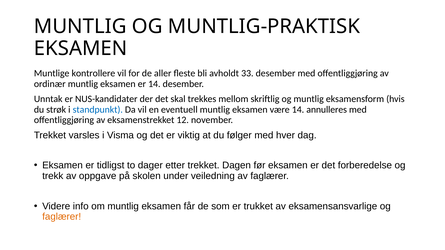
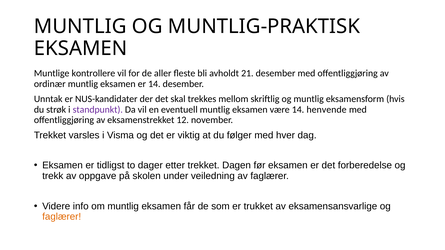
33: 33 -> 21
standpunkt colour: blue -> purple
annulleres: annulleres -> henvende
